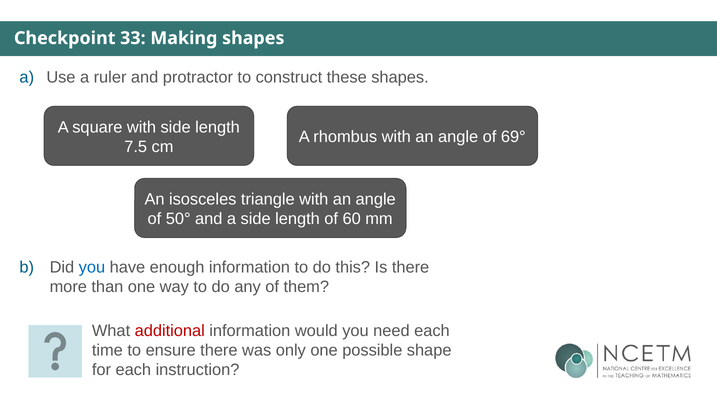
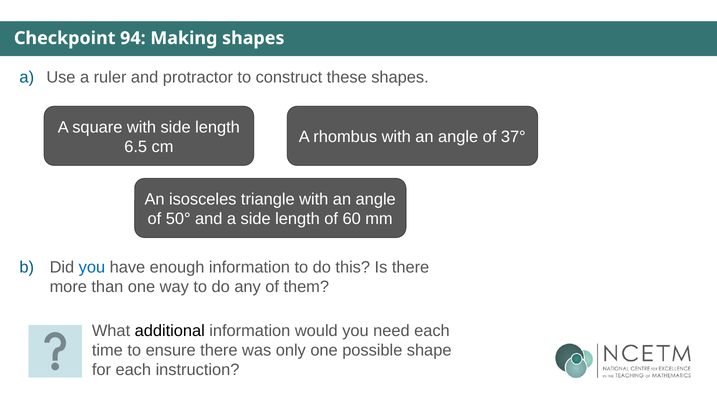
33: 33 -> 94
69°: 69° -> 37°
7.5: 7.5 -> 6.5
additional colour: red -> black
